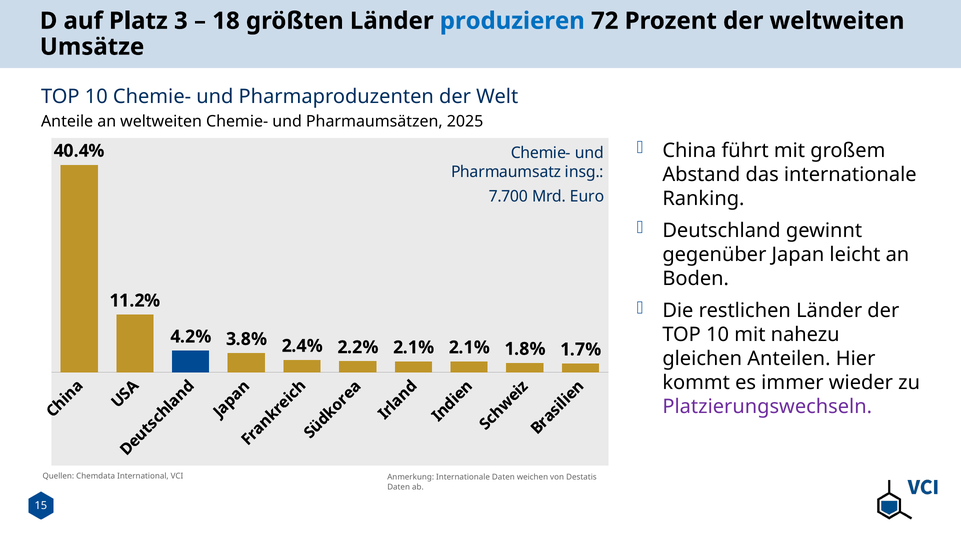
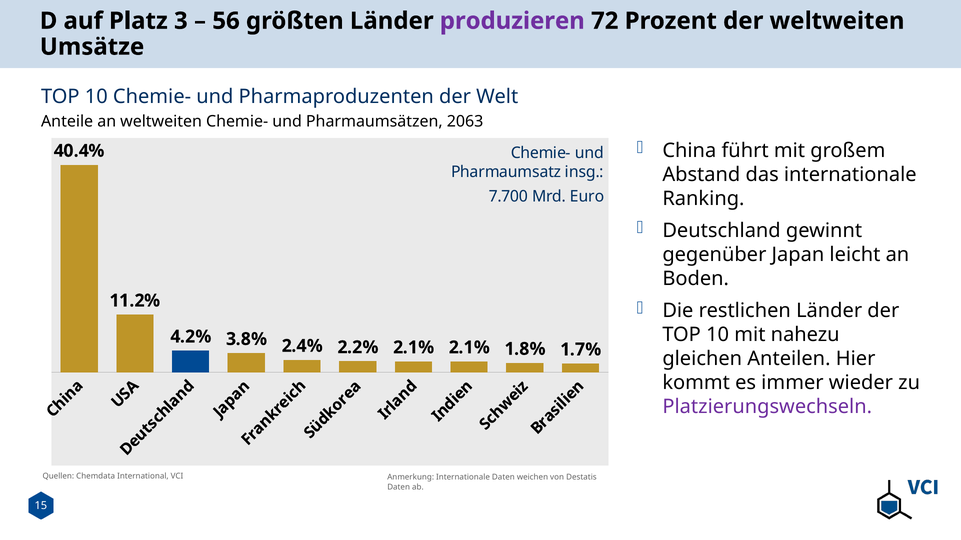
18: 18 -> 56
produzieren colour: blue -> purple
2025: 2025 -> 2063
